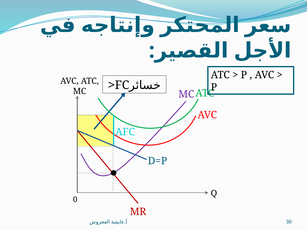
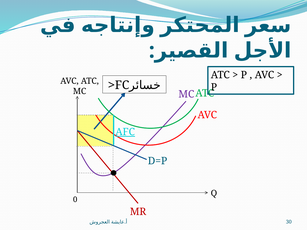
AFC underline: none -> present
